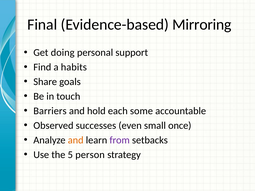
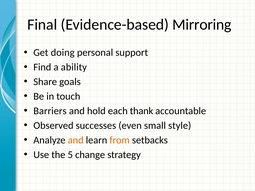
habits: habits -> ability
some: some -> thank
once: once -> style
from colour: purple -> orange
person: person -> change
